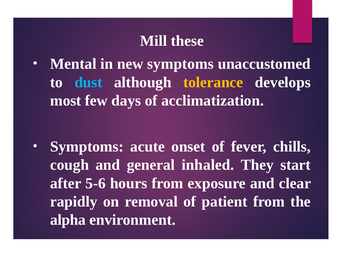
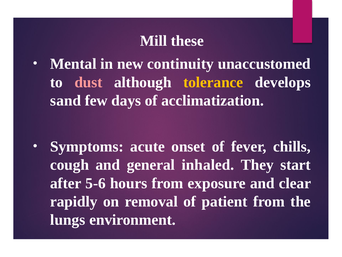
new symptoms: symptoms -> continuity
dust colour: light blue -> pink
most: most -> sand
alpha: alpha -> lungs
